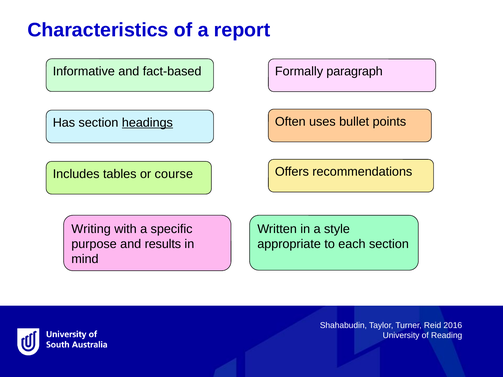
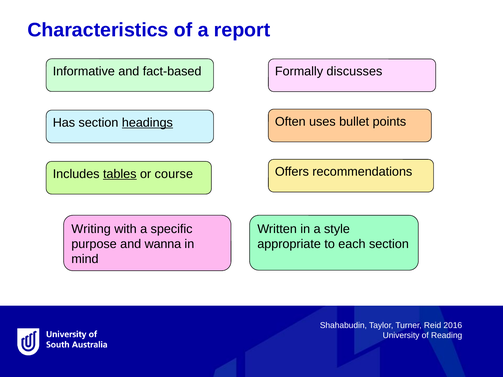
paragraph: paragraph -> discusses
tables underline: none -> present
results: results -> wanna
